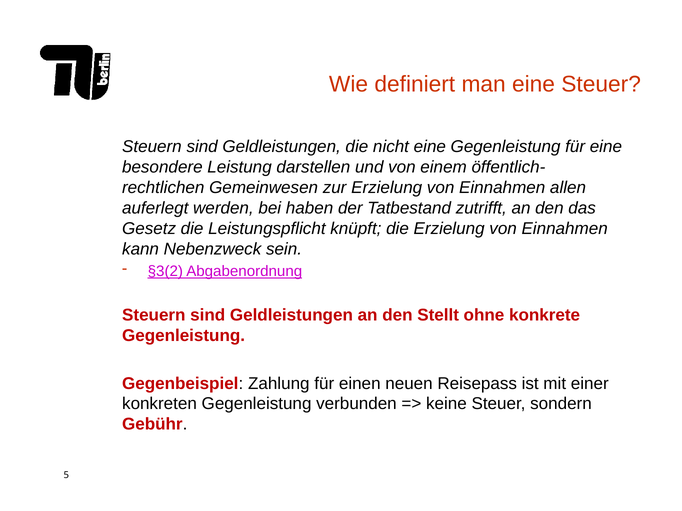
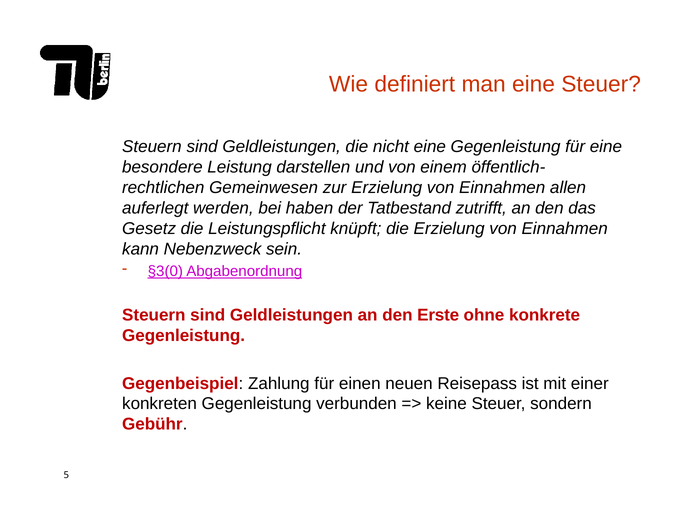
§3(2: §3(2 -> §3(0
Stellt: Stellt -> Erste
